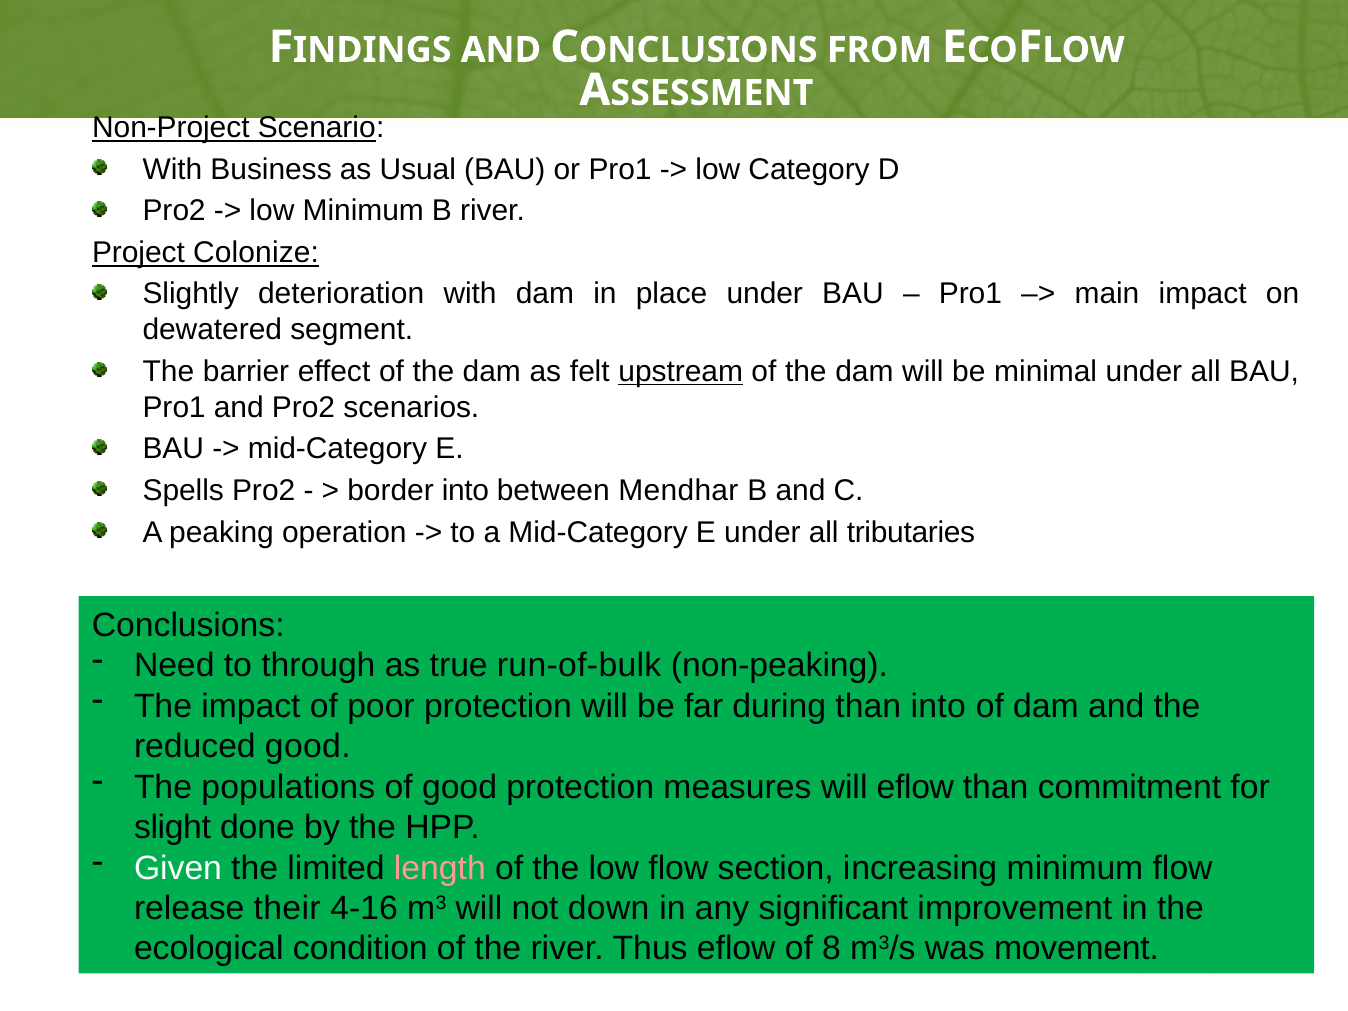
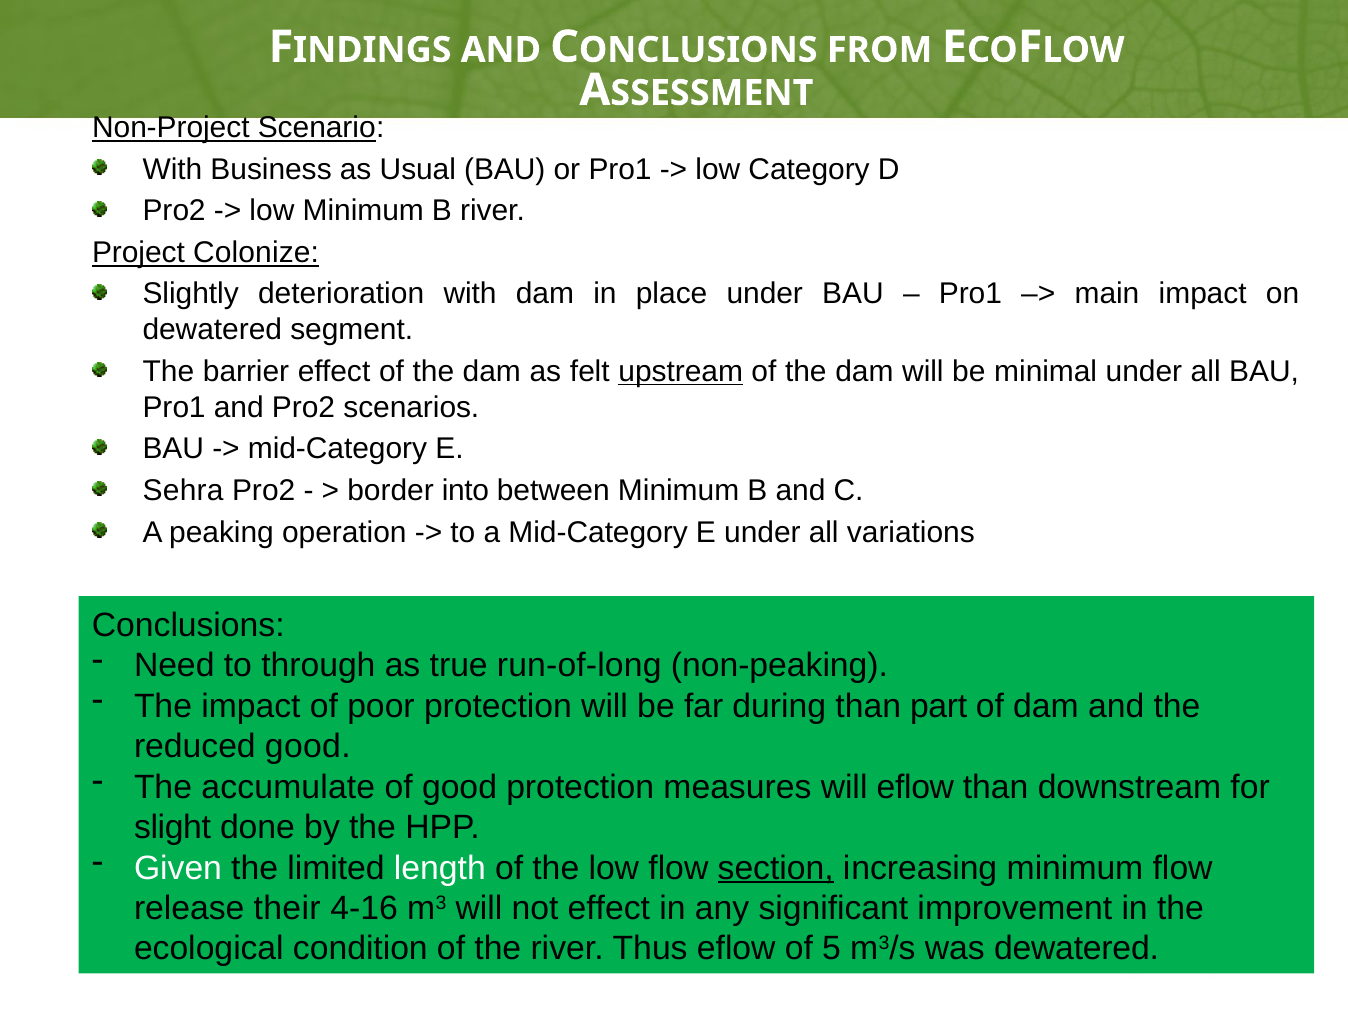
Spells: Spells -> Sehra
between Mendhar: Mendhar -> Minimum
tributaries: tributaries -> variations
run-of-bulk: run-of-bulk -> run-of-long
than into: into -> part
populations: populations -> accumulate
commitment: commitment -> downstream
length colour: pink -> white
section underline: none -> present
not down: down -> effect
8: 8 -> 5
was movement: movement -> dewatered
